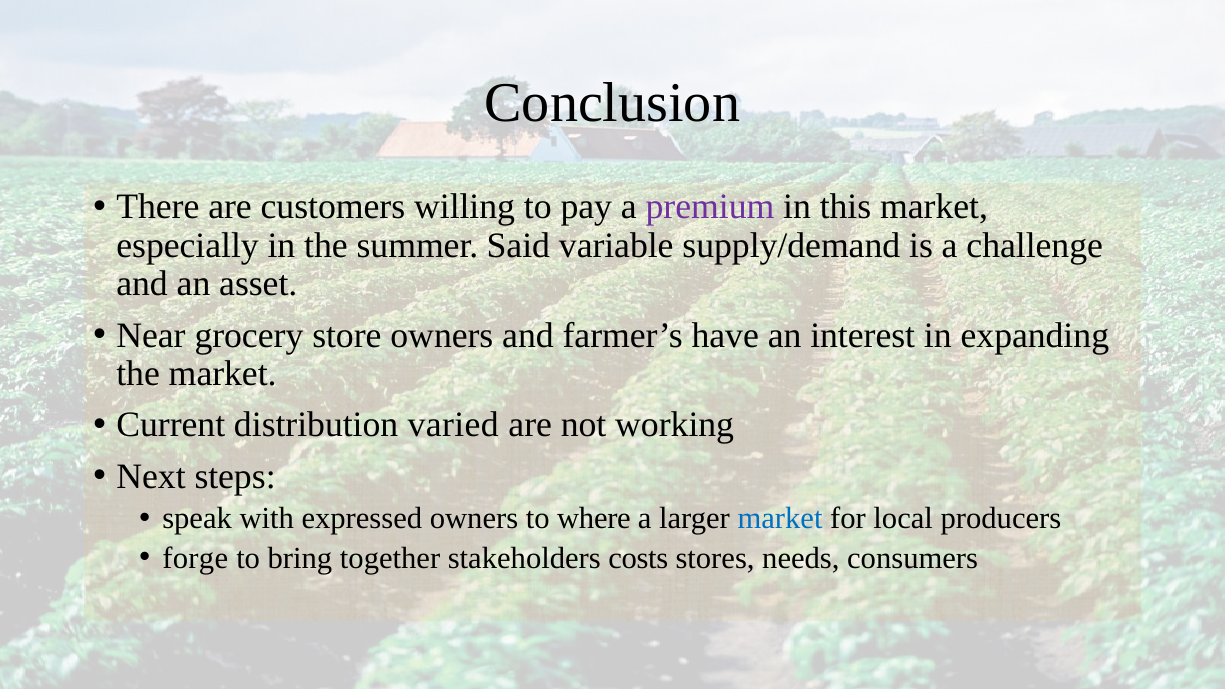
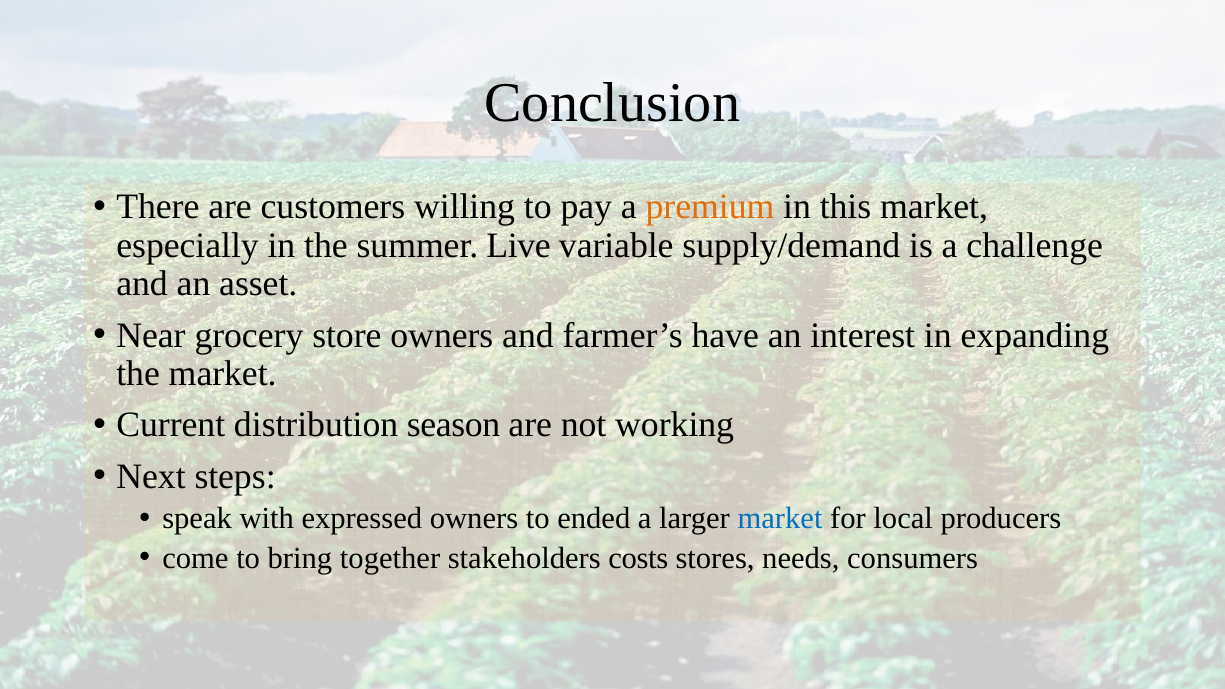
premium colour: purple -> orange
Said: Said -> Live
varied: varied -> season
where: where -> ended
forge: forge -> come
